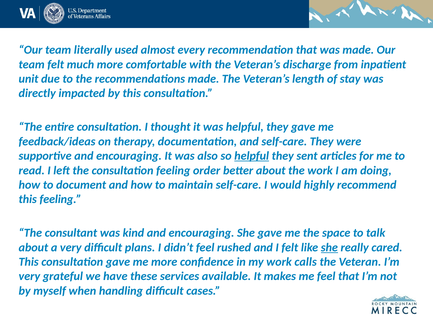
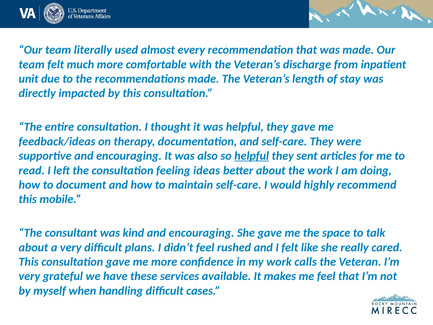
order: order -> ideas
this feeling: feeling -> mobile
she at (329, 247) underline: present -> none
